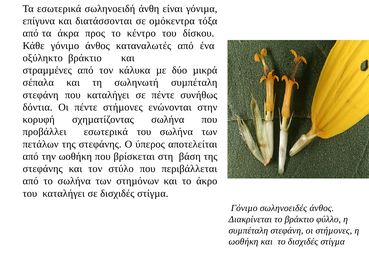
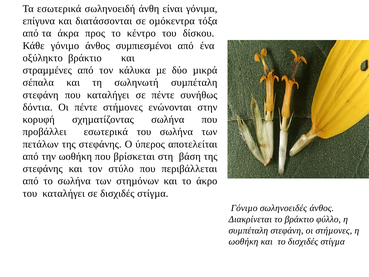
καταναλωτές: καταναλωτές -> συµπιεσµένοι
